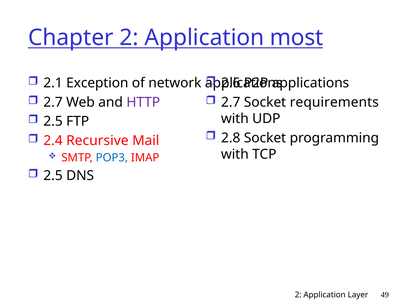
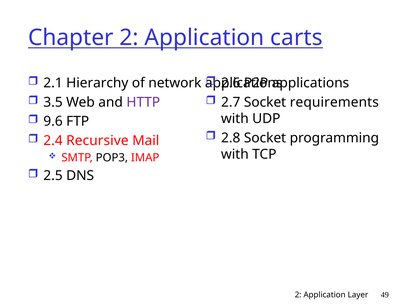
most: most -> carts
Exception: Exception -> Hierarchy
2.7 at (53, 102): 2.7 -> 3.5
2.5 at (53, 121): 2.5 -> 9.6
POP3 colour: blue -> black
